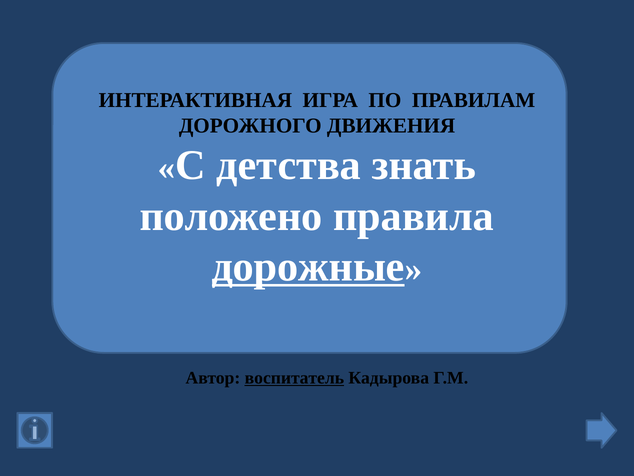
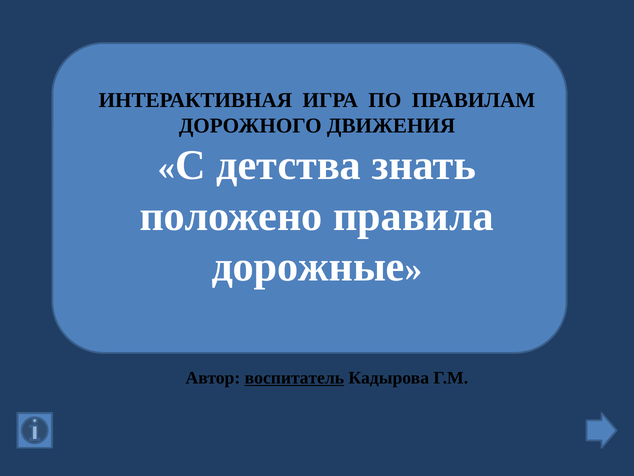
дорожные underline: present -> none
